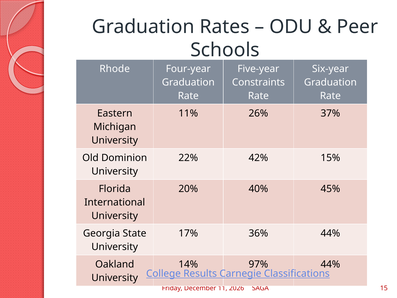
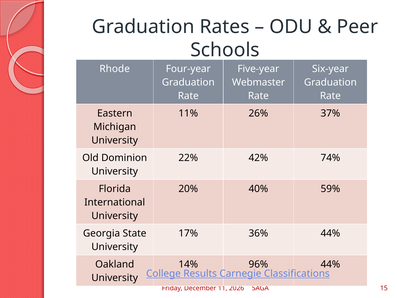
Constraints: Constraints -> Webmaster
15%: 15% -> 74%
45%: 45% -> 59%
97%: 97% -> 96%
